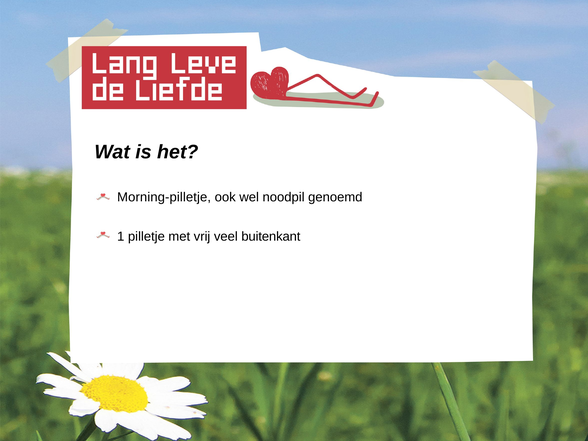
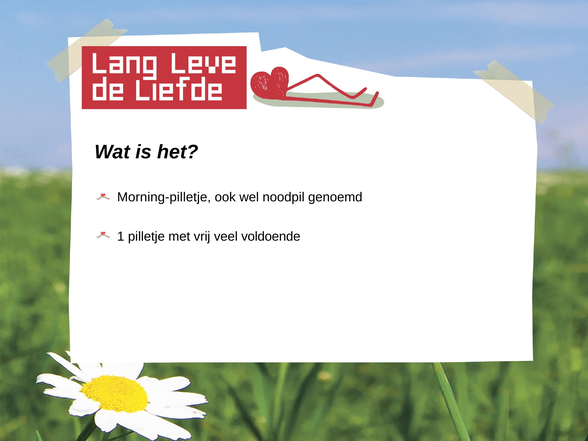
buitenkant: buitenkant -> voldoende
